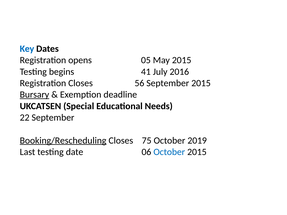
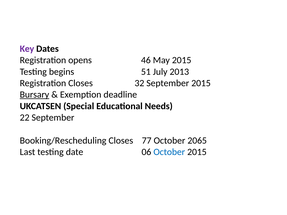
Key colour: blue -> purple
05: 05 -> 46
41: 41 -> 51
2016: 2016 -> 2013
56: 56 -> 32
Booking/Rescheduling underline: present -> none
75: 75 -> 77
2019: 2019 -> 2065
